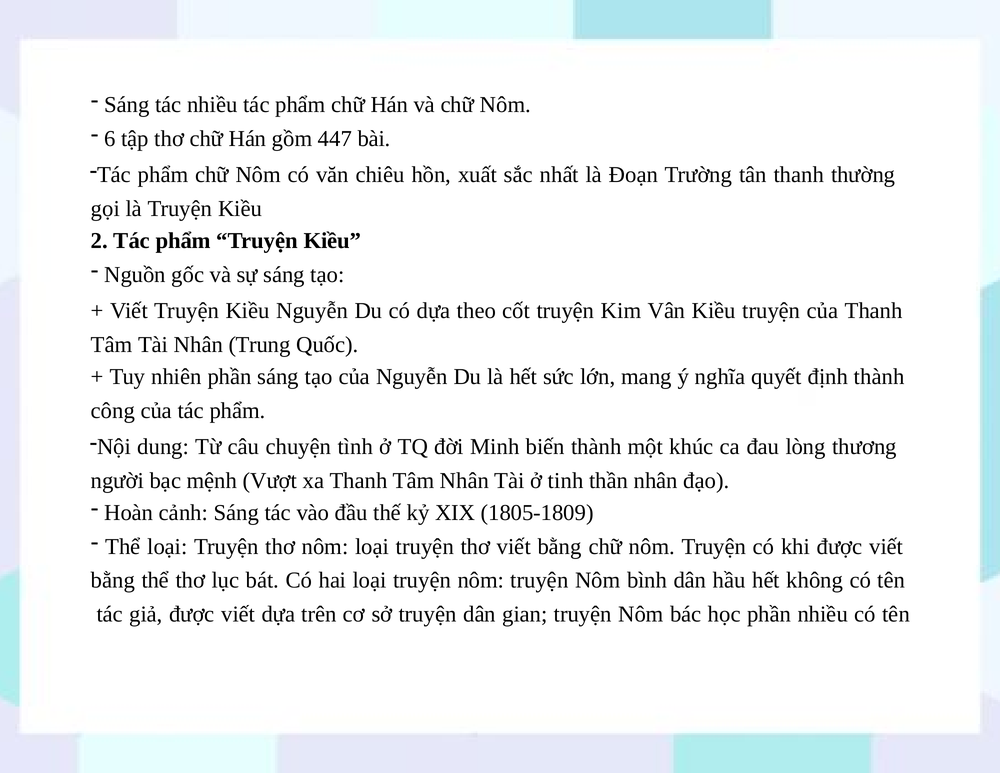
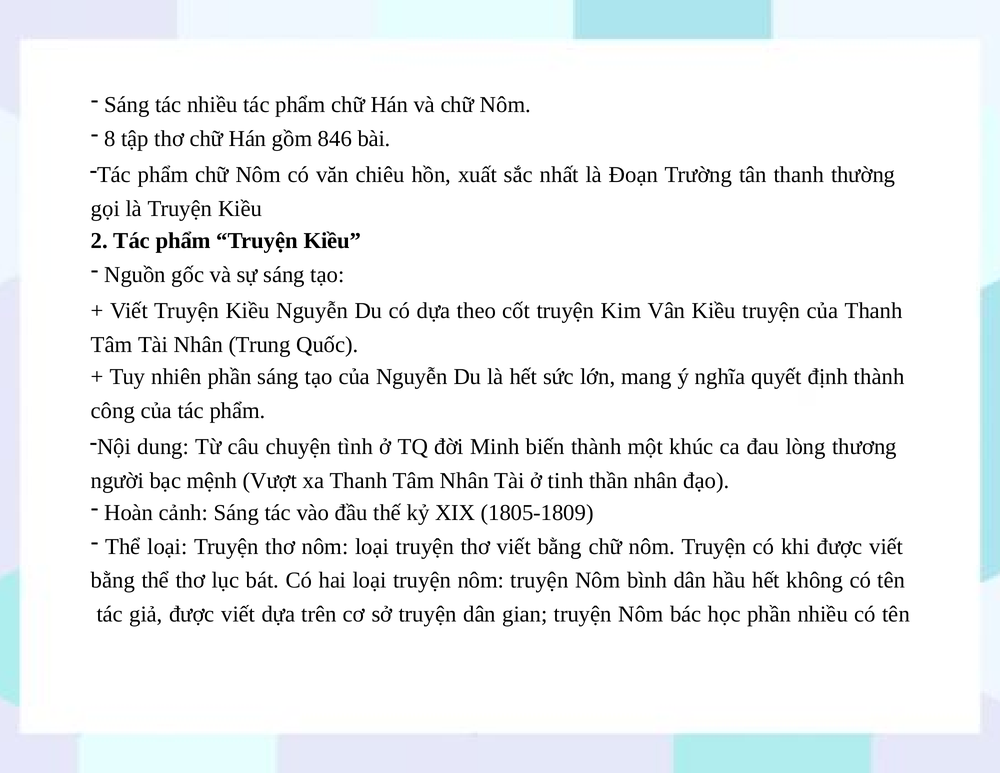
6: 6 -> 8
447: 447 -> 846
